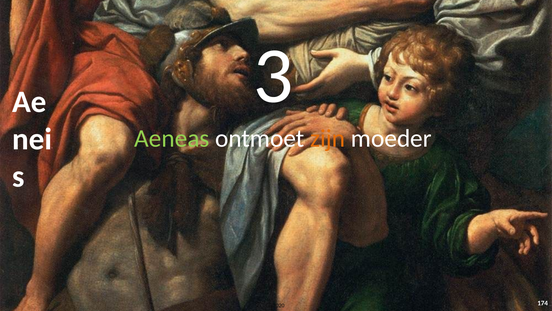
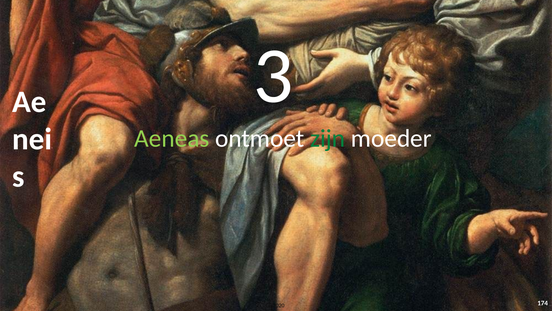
zijn colour: orange -> green
